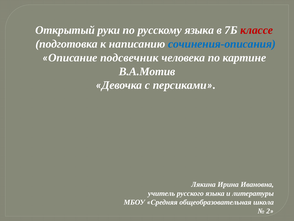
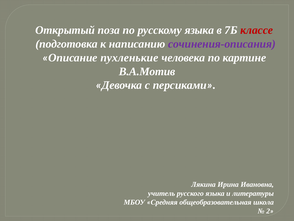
руки: руки -> поза
сочинения-описания colour: blue -> purple
подсвечник: подсвечник -> пухленькие
